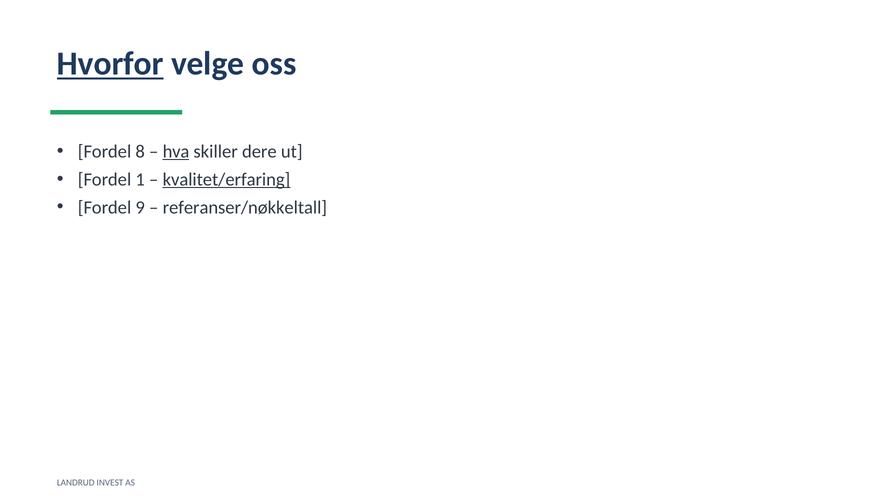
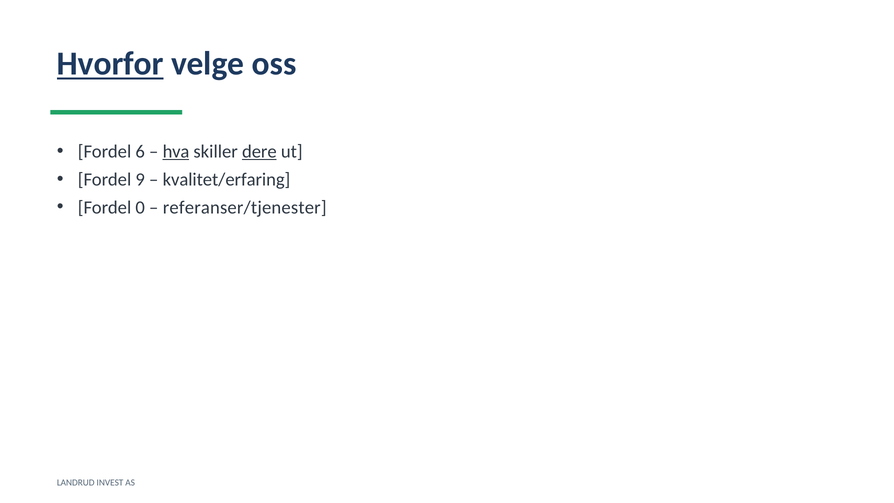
8: 8 -> 6
dere underline: none -> present
1: 1 -> 9
kvalitet/erfaring underline: present -> none
9: 9 -> 0
referanser/nøkkeltall: referanser/nøkkeltall -> referanser/tjenester
